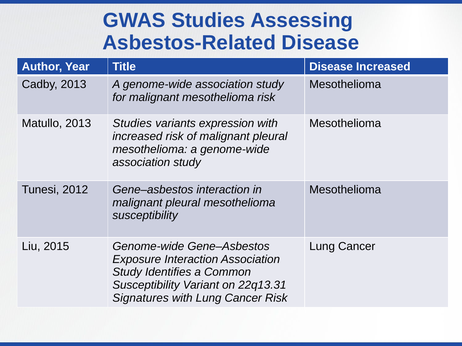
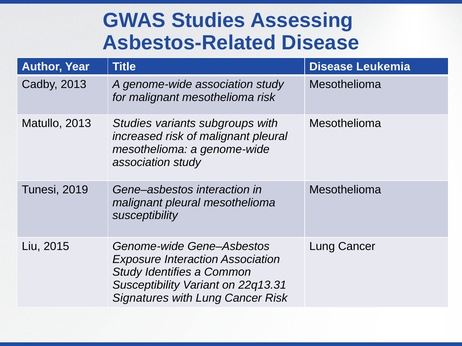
Disease Increased: Increased -> Leukemia
expression: expression -> subgroups
2012: 2012 -> 2019
